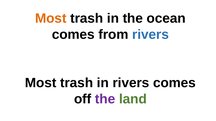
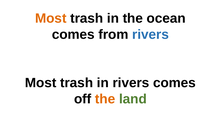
the at (105, 99) colour: purple -> orange
